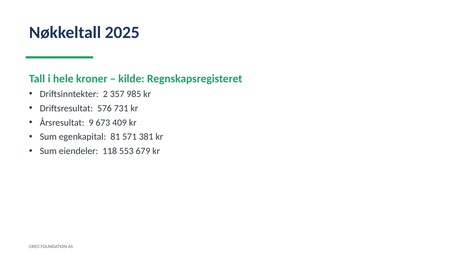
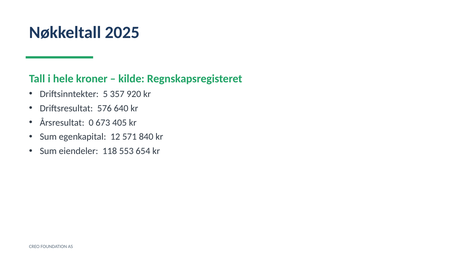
2: 2 -> 5
985: 985 -> 920
731: 731 -> 640
9: 9 -> 0
409: 409 -> 405
81: 81 -> 12
381: 381 -> 840
679: 679 -> 654
